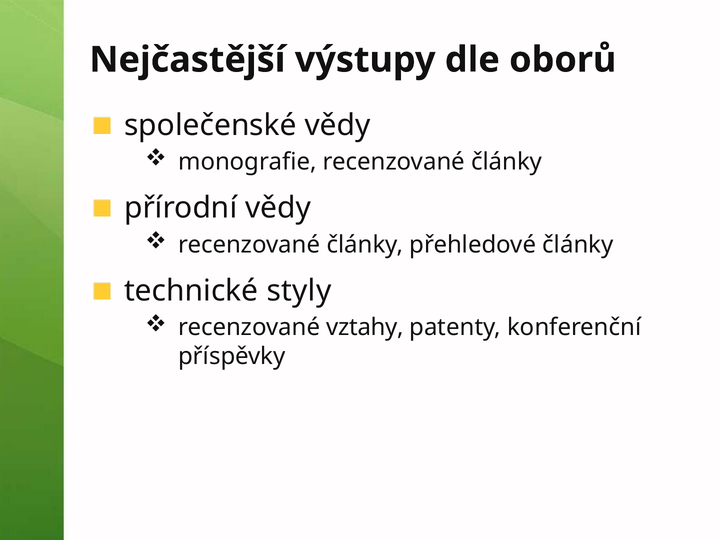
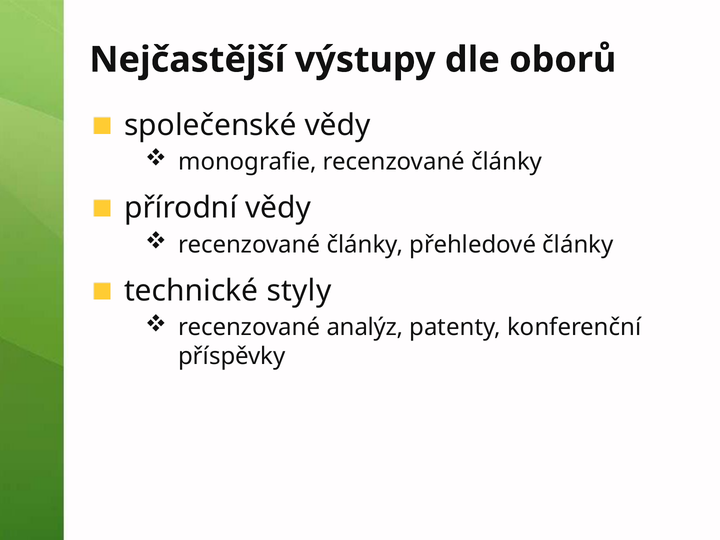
vztahy: vztahy -> analýz
